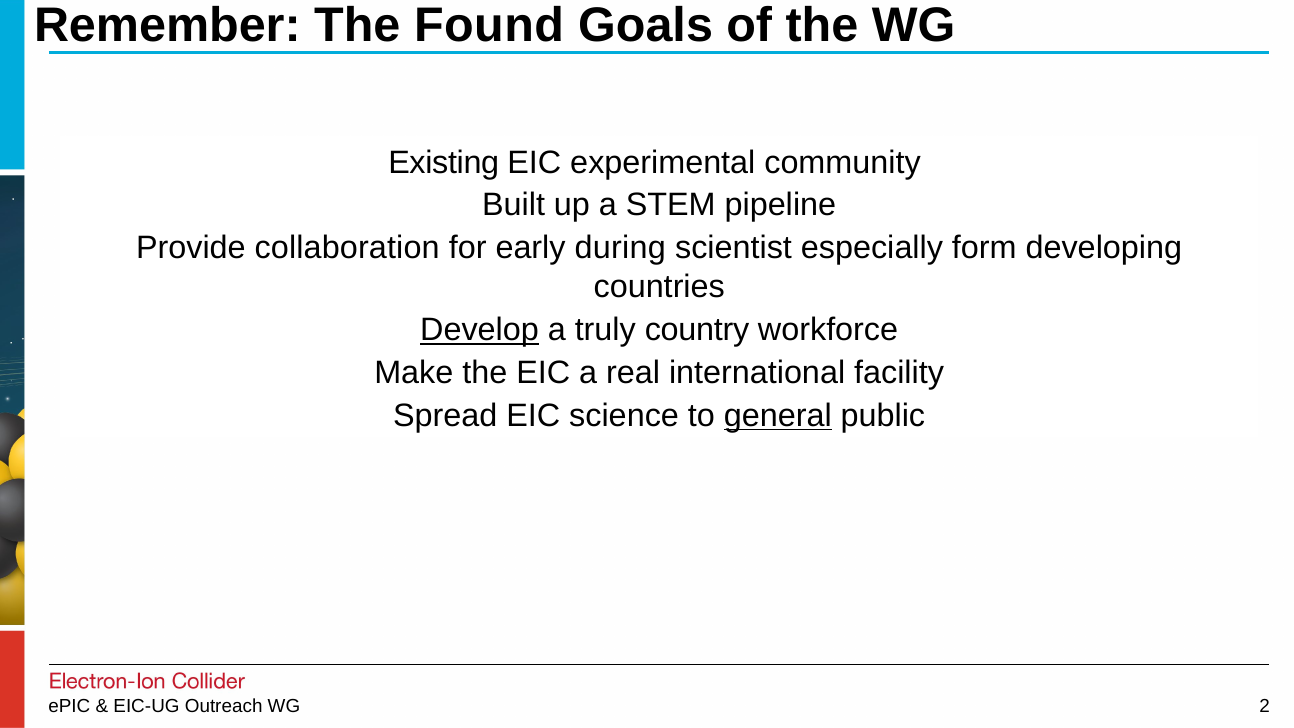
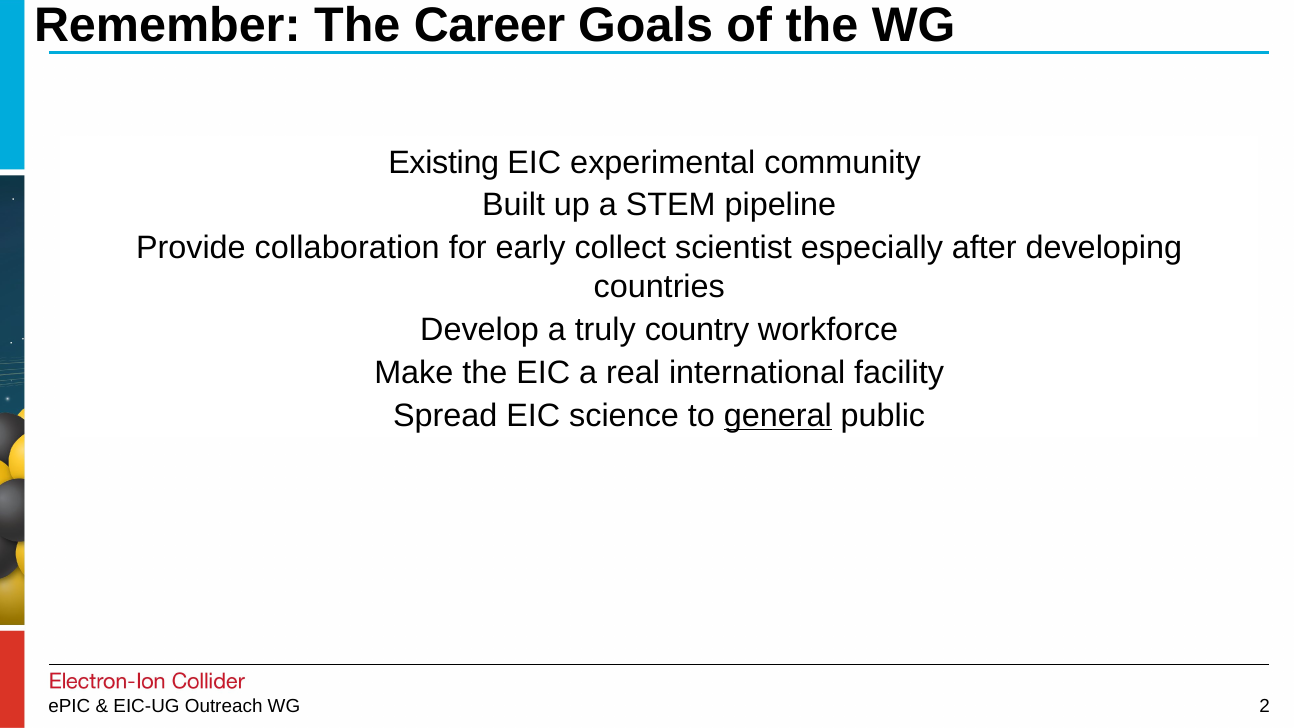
Found: Found -> Career
during: during -> collect
form: form -> after
Develop underline: present -> none
